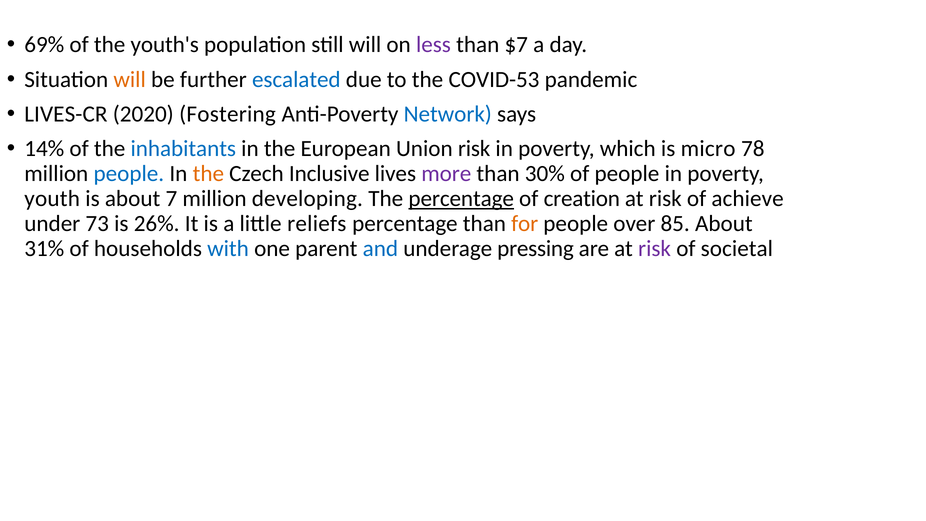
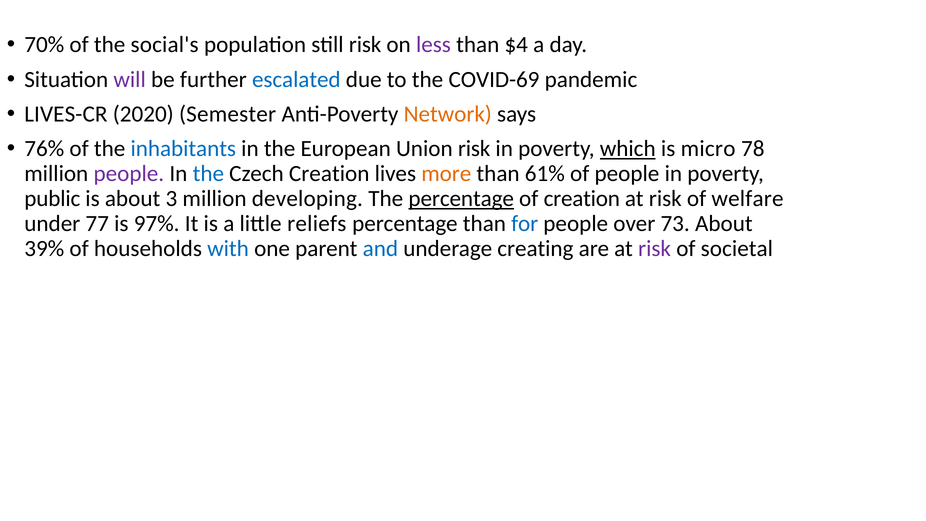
69%: 69% -> 70%
youth's: youth's -> social's
still will: will -> risk
$7: $7 -> $4
will at (130, 79) colour: orange -> purple
COVID-53: COVID-53 -> COVID-69
Fostering: Fostering -> Semester
Network colour: blue -> orange
14%: 14% -> 76%
which underline: none -> present
people at (129, 174) colour: blue -> purple
the at (208, 174) colour: orange -> blue
Czech Inclusive: Inclusive -> Creation
more colour: purple -> orange
30%: 30% -> 61%
youth: youth -> public
7: 7 -> 3
achieve: achieve -> welfare
73: 73 -> 77
26%: 26% -> 97%
for colour: orange -> blue
85: 85 -> 73
31%: 31% -> 39%
pressing: pressing -> creating
